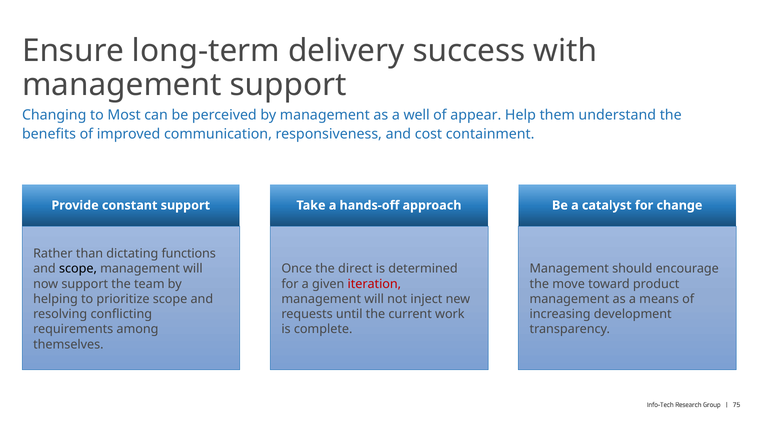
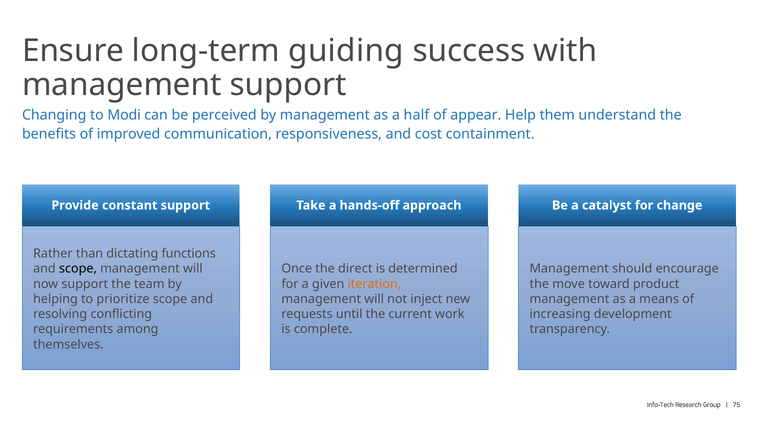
delivery: delivery -> guiding
Most: Most -> Modi
well: well -> half
iteration colour: red -> orange
